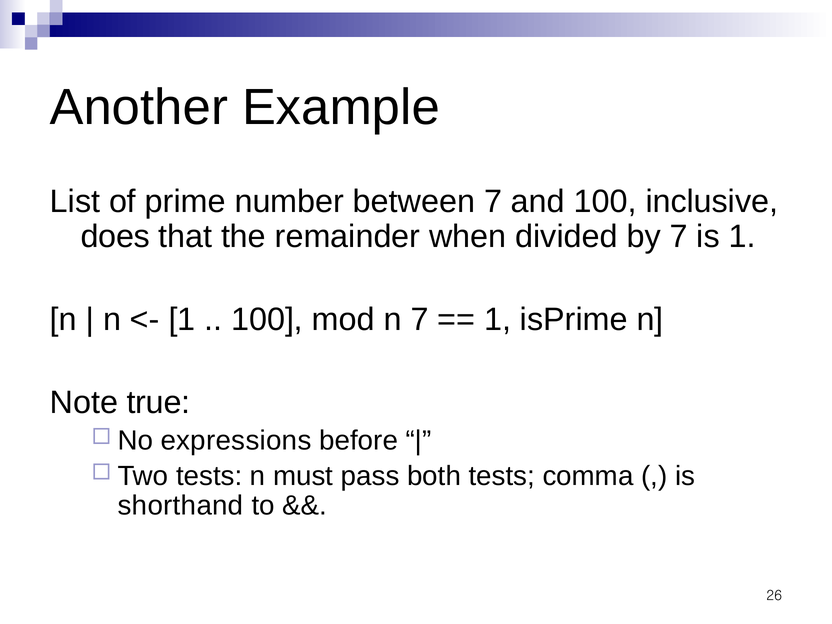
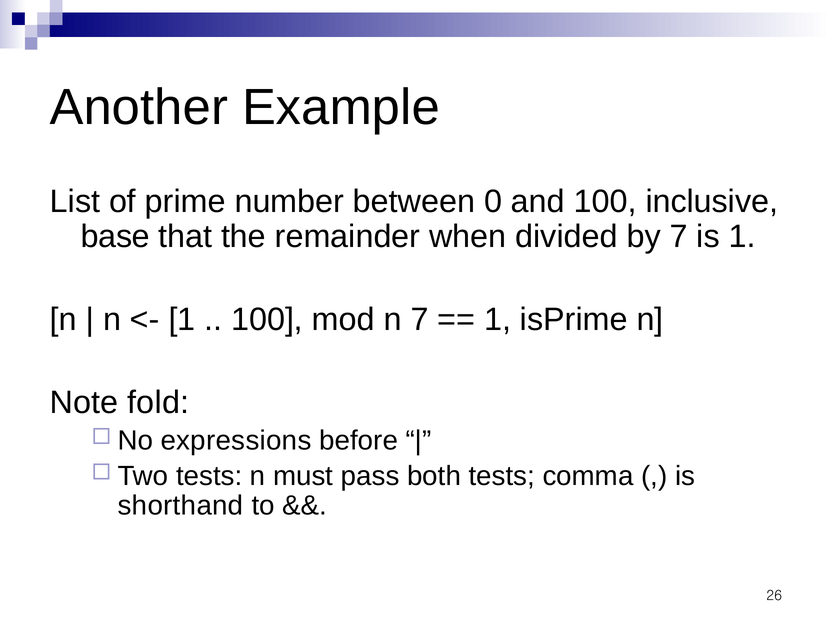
between 7: 7 -> 0
does: does -> base
true: true -> fold
